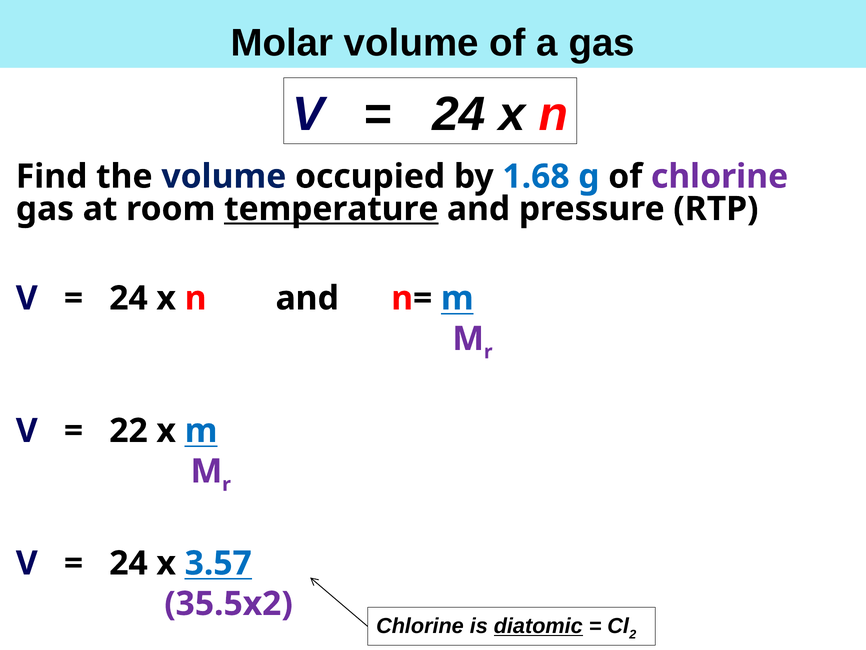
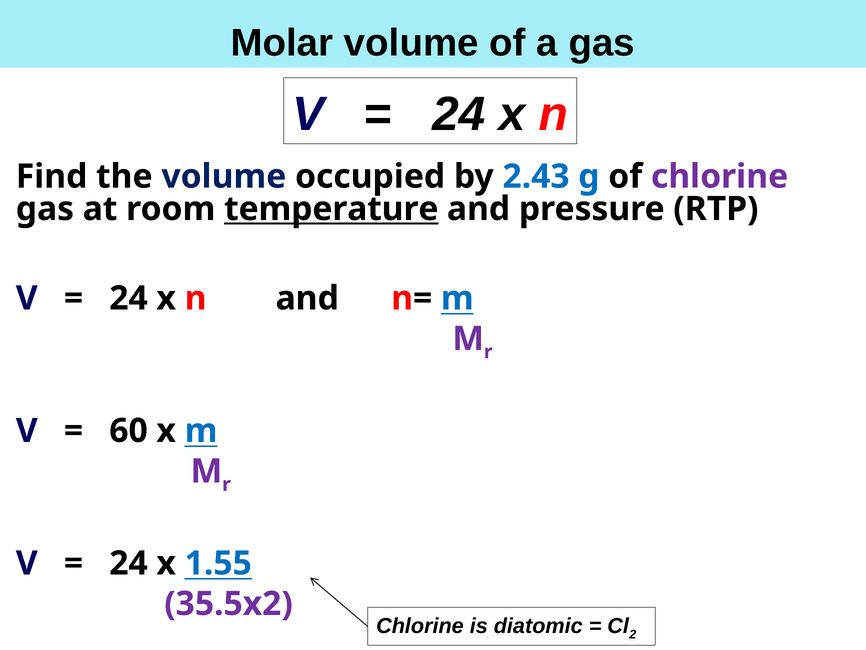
1.68: 1.68 -> 2.43
22: 22 -> 60
3.57: 3.57 -> 1.55
diatomic underline: present -> none
